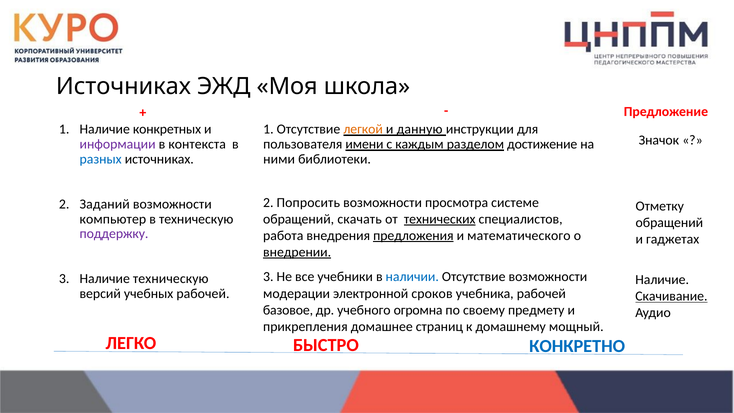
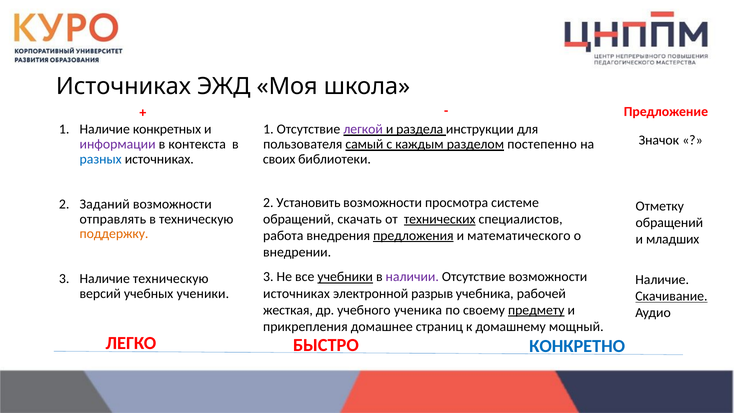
легкой colour: orange -> purple
данную: данную -> раздела
имени: имени -> самый
достижение: достижение -> постепенно
ними: ними -> своих
Попросить: Попросить -> Установить
компьютер: компьютер -> отправлять
поддержку colour: purple -> orange
гаджетах: гаджетах -> младших
внедрении underline: present -> none
учебники underline: none -> present
наличии colour: blue -> purple
модерации at (297, 293): модерации -> источниках
сроков: сроков -> разрыв
учебных рабочей: рабочей -> ученики
базовое: базовое -> жесткая
огромна: огромна -> ученика
предмету underline: none -> present
